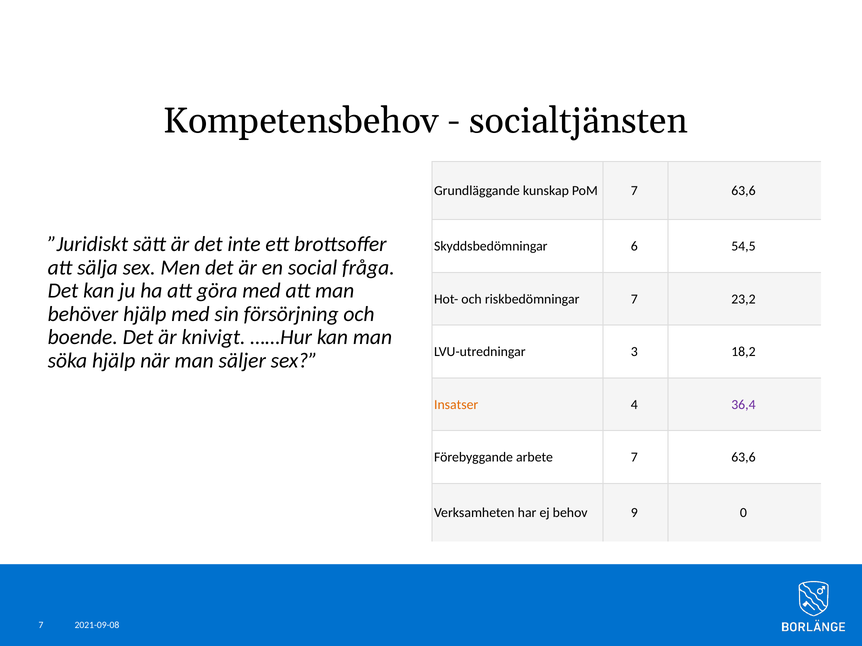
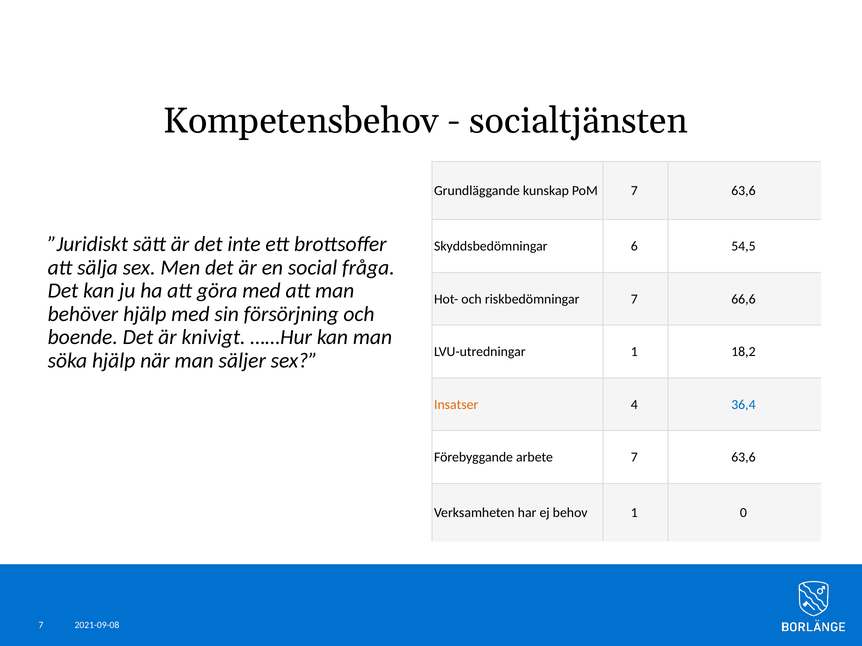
23,2: 23,2 -> 66,6
LVU-utredningar 3: 3 -> 1
36,4 colour: purple -> blue
behov 9: 9 -> 1
